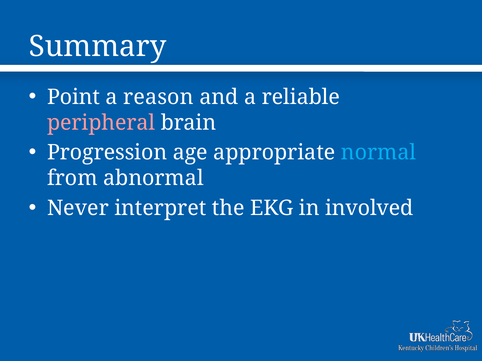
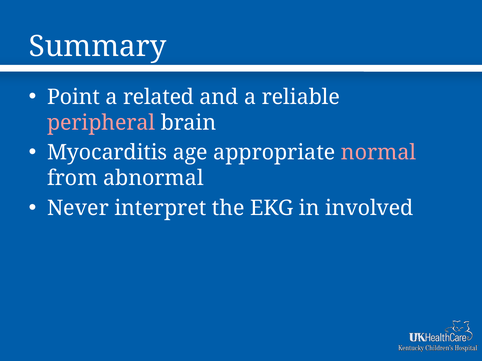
reason: reason -> related
Progression: Progression -> Myocarditis
normal colour: light blue -> pink
